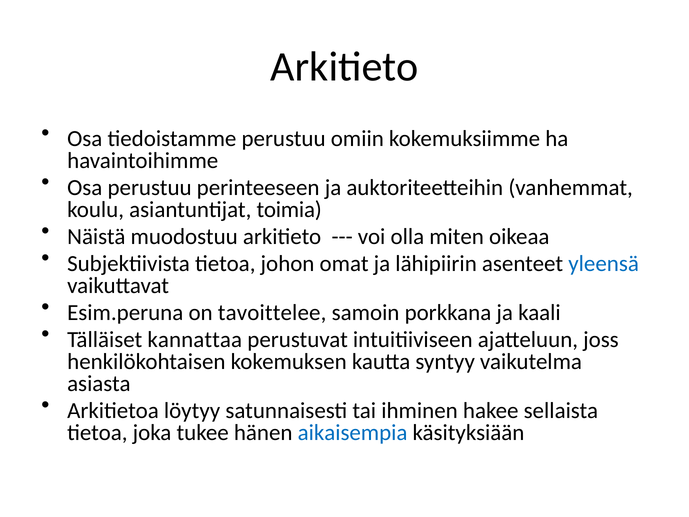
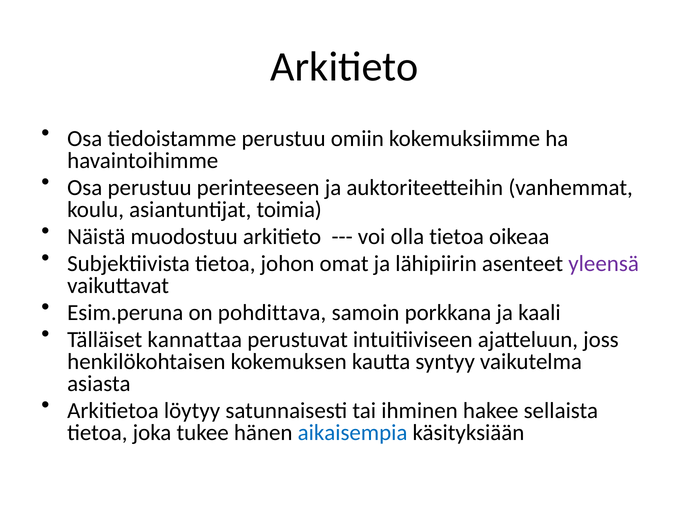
olla miten: miten -> tietoa
yleensä colour: blue -> purple
tavoittelee: tavoittelee -> pohdittava
